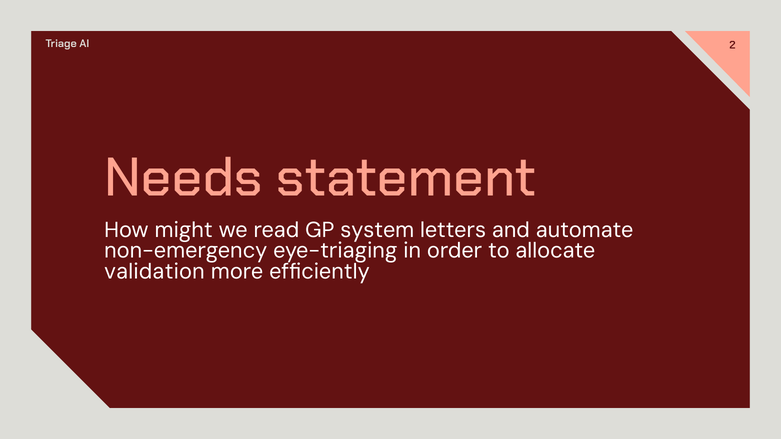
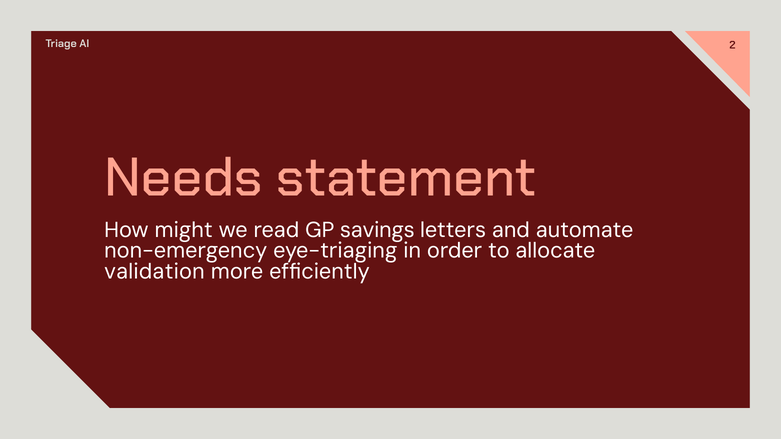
system: system -> savings
